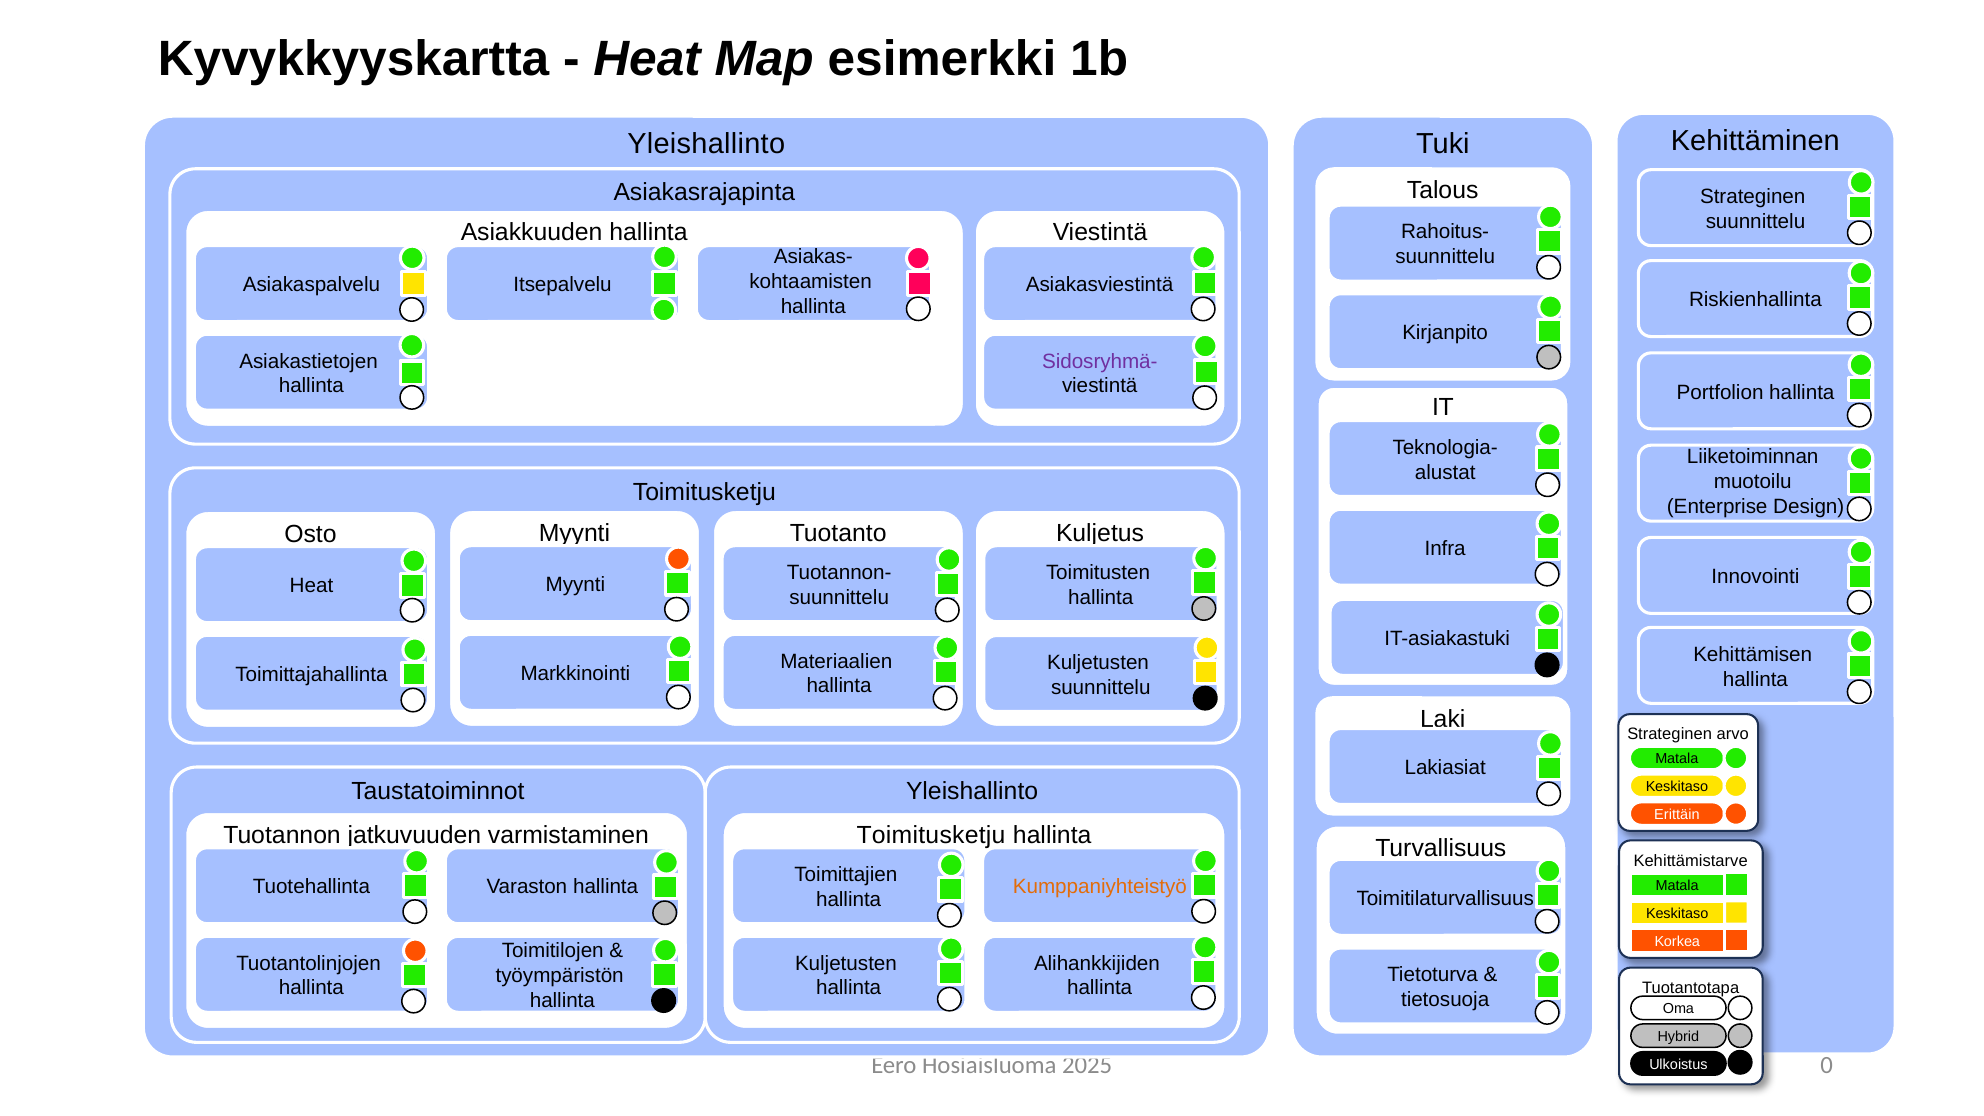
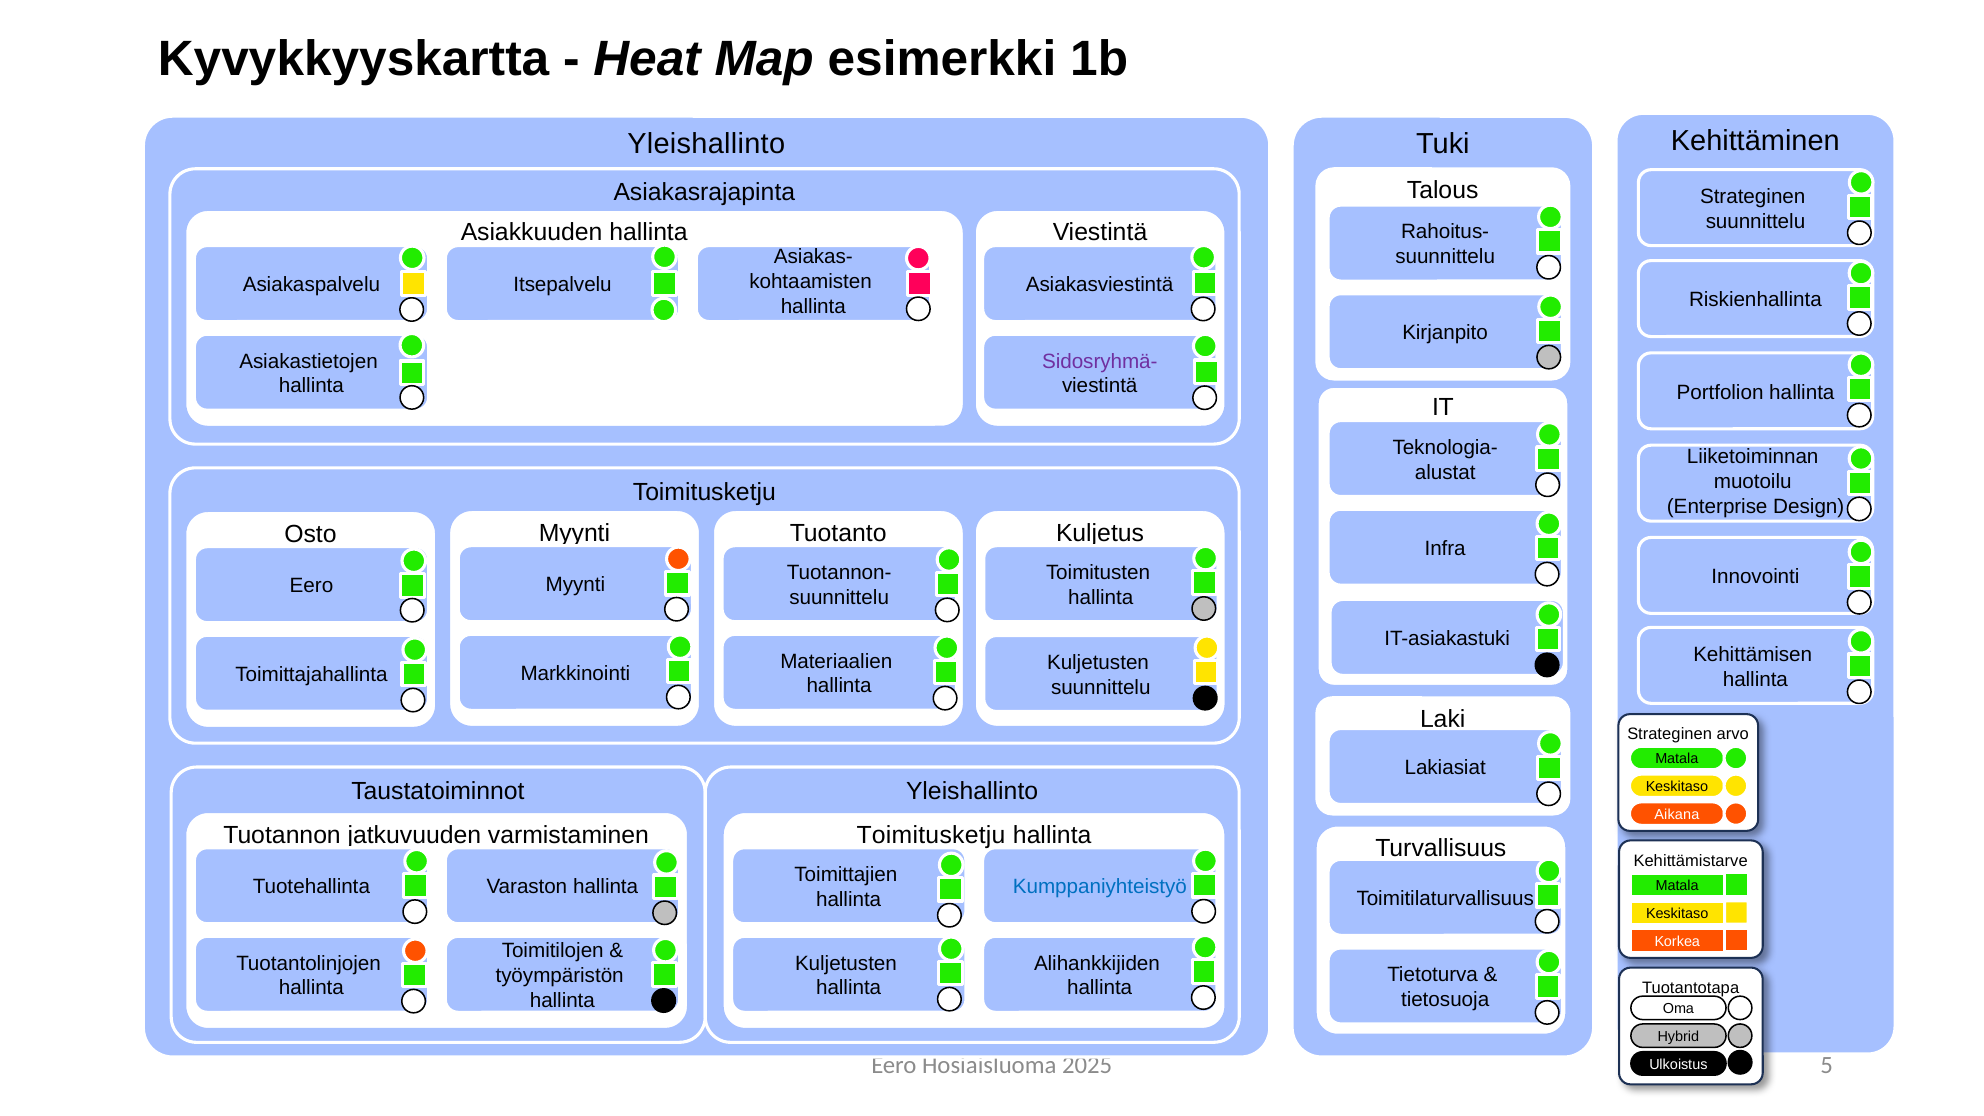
Heat at (312, 586): Heat -> Eero
Erittäin: Erittäin -> Aikana
Kumppaniyhteistyö colour: orange -> blue
0: 0 -> 5
